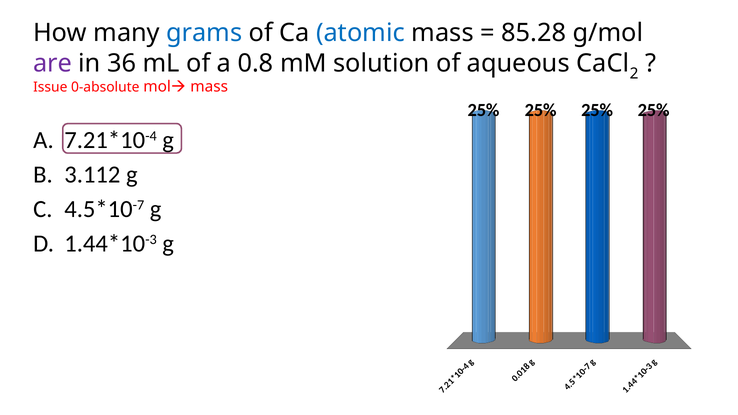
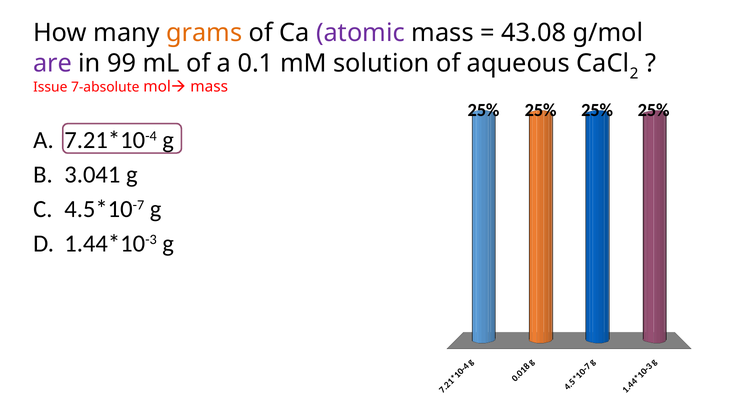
grams colour: blue -> orange
atomic colour: blue -> purple
85.28: 85.28 -> 43.08
36: 36 -> 99
0.8: 0.8 -> 0.1
0-absolute: 0-absolute -> 7-absolute
3.112: 3.112 -> 3.041
